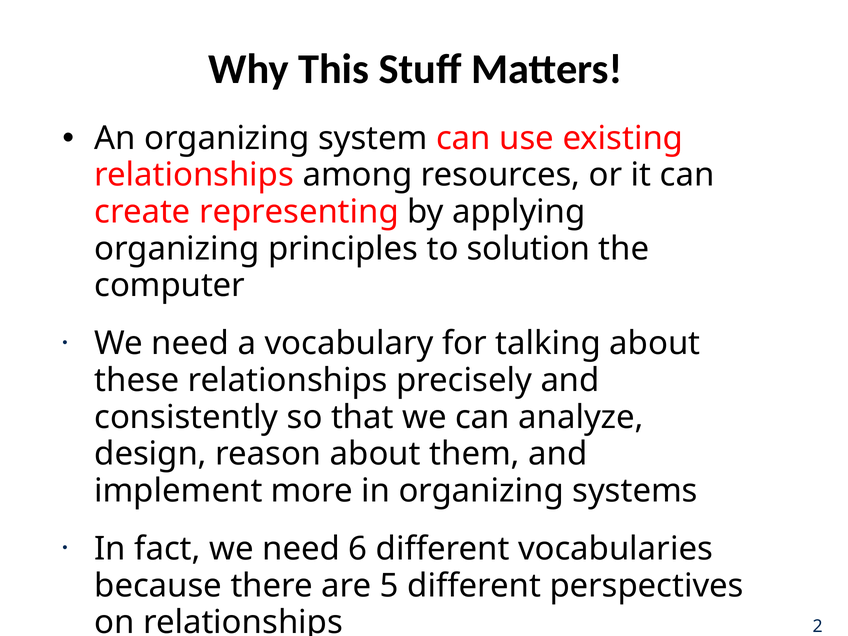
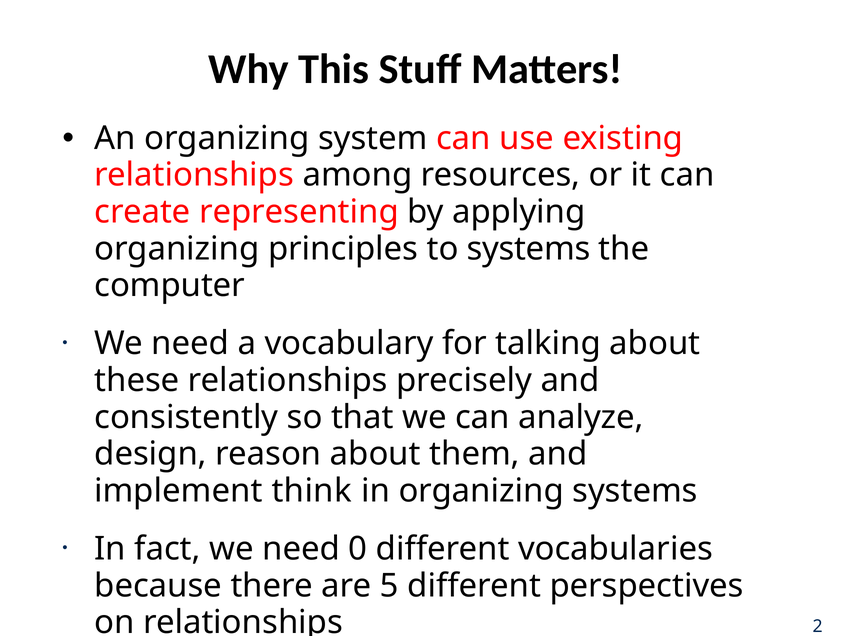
to solution: solution -> systems
more: more -> think
6: 6 -> 0
